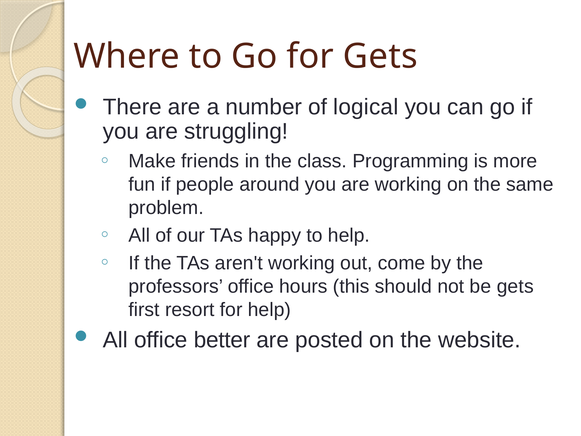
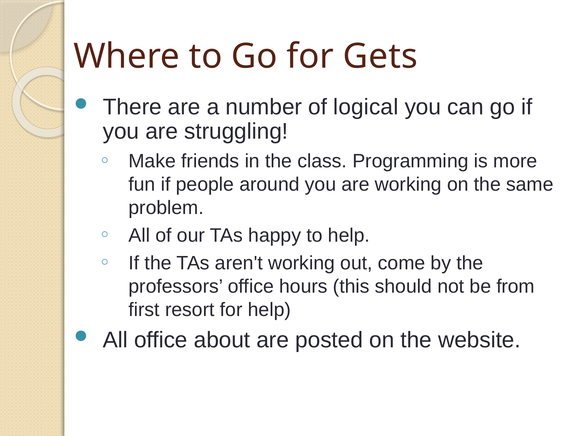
be gets: gets -> from
better: better -> about
